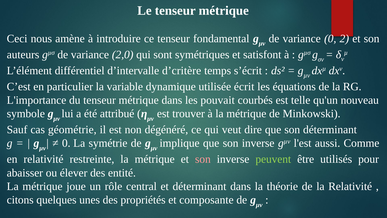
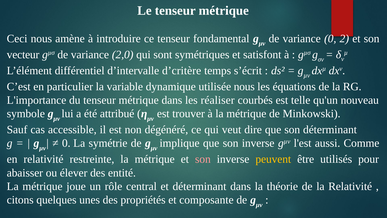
auteurs: auteurs -> vecteur
utilisée écrit: écrit -> nous
pouvait: pouvait -> réaliser
géométrie: géométrie -> accessible
peuvent colour: light green -> yellow
